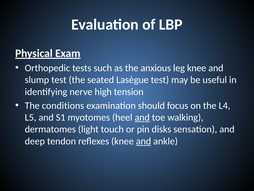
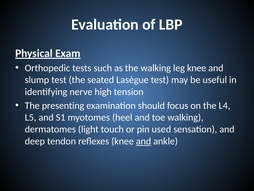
the anxious: anxious -> walking
conditions: conditions -> presenting
and at (142, 117) underline: present -> none
disks: disks -> used
